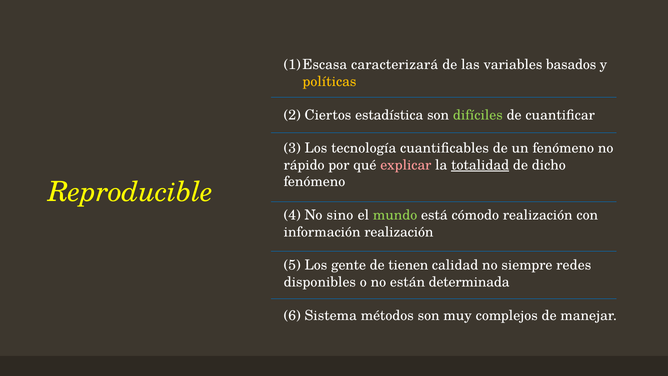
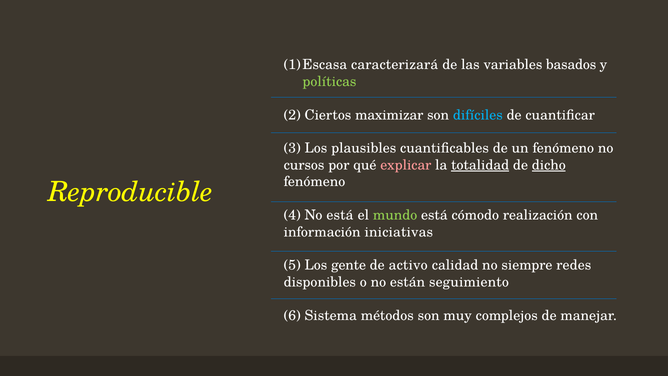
políticas colour: yellow -> light green
estadística: estadística -> maximizar
difíciles colour: light green -> light blue
tecnología: tecnología -> plausibles
rápido: rápido -> cursos
dicho underline: none -> present
No sino: sino -> está
información realización: realización -> iniciativas
tienen: tienen -> activo
determinada: determinada -> seguimiento
